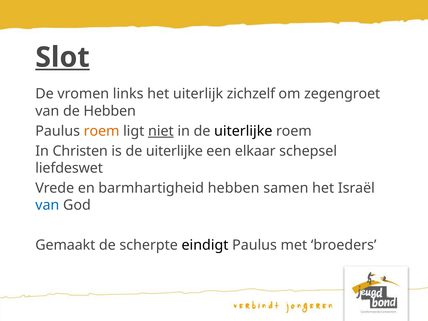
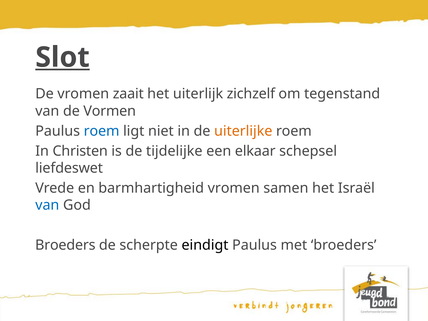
links: links -> zaait
zegengroet: zegengroet -> tegenstand
de Hebben: Hebben -> Vormen
roem at (102, 131) colour: orange -> blue
niet underline: present -> none
uiterlijke at (243, 131) colour: black -> orange
is de uiterlijke: uiterlijke -> tijdelijke
barmhartigheid hebben: hebben -> vromen
Gemaakt at (65, 245): Gemaakt -> Broeders
